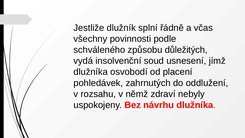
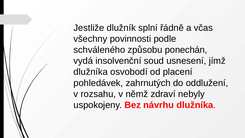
důležitých: důležitých -> ponechán
